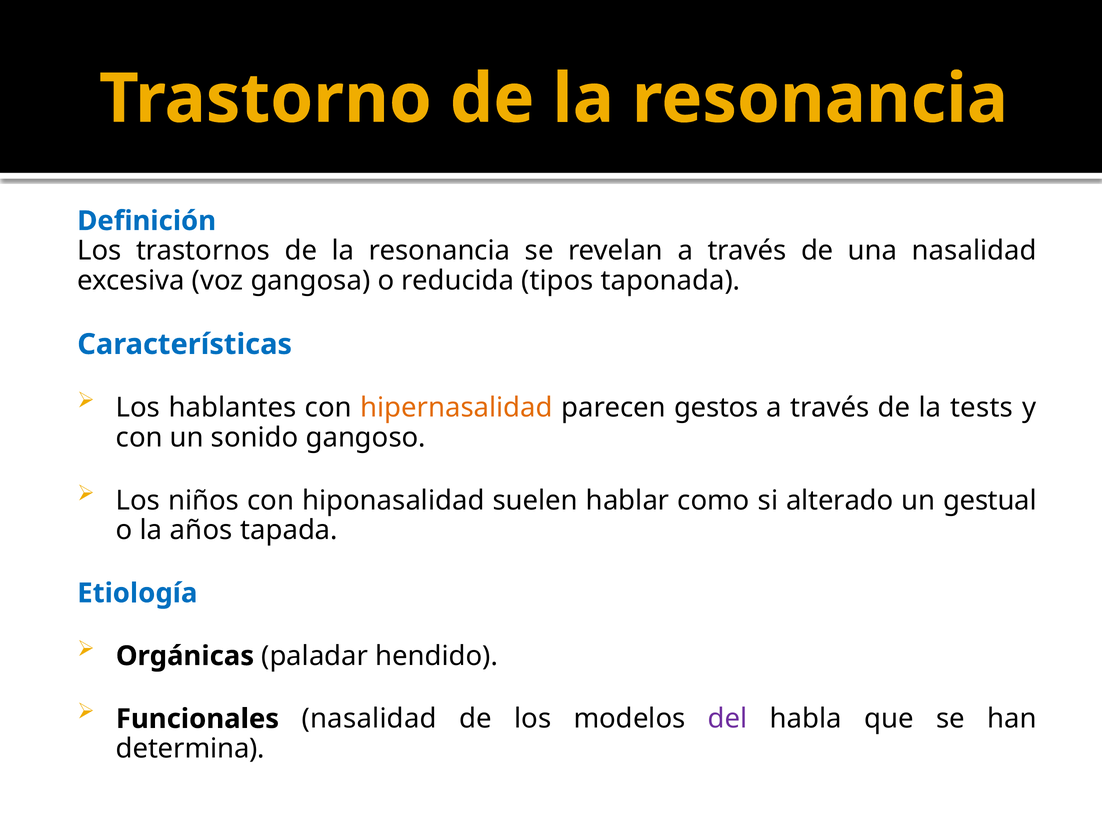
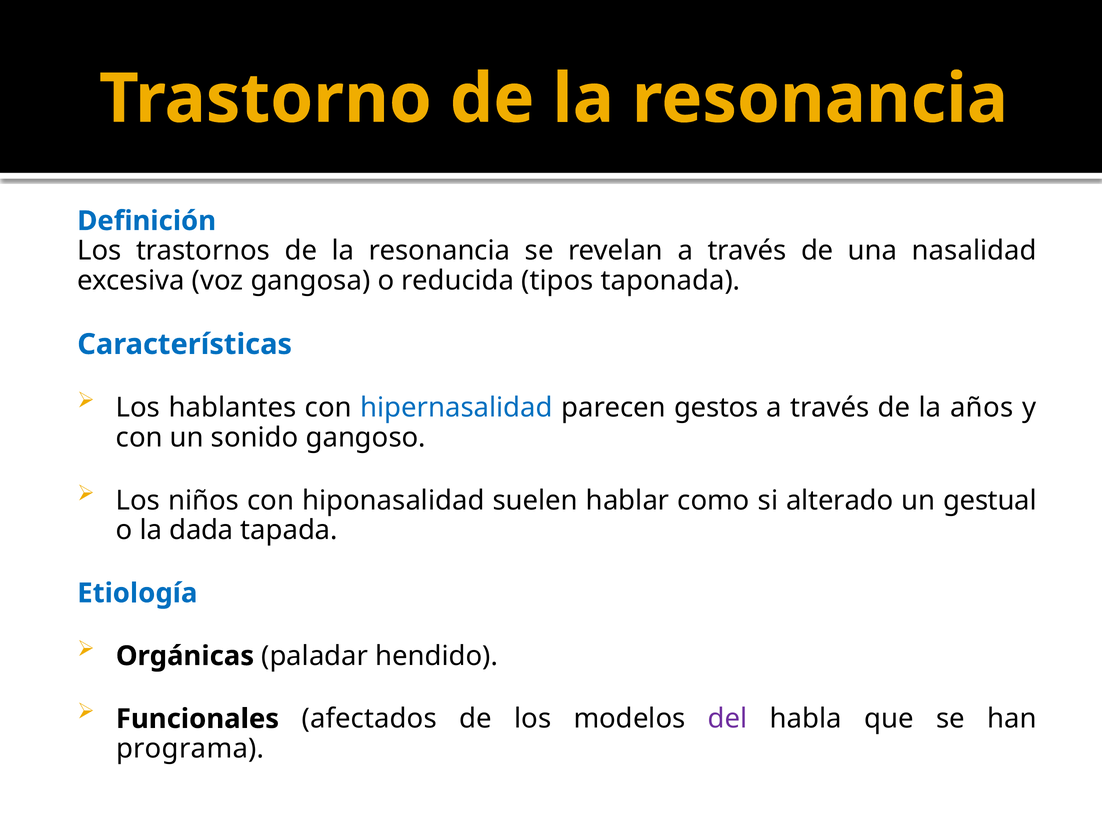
hipernasalidad colour: orange -> blue
tests: tests -> años
años: años -> dada
Funcionales nasalidad: nasalidad -> afectados
determina: determina -> programa
